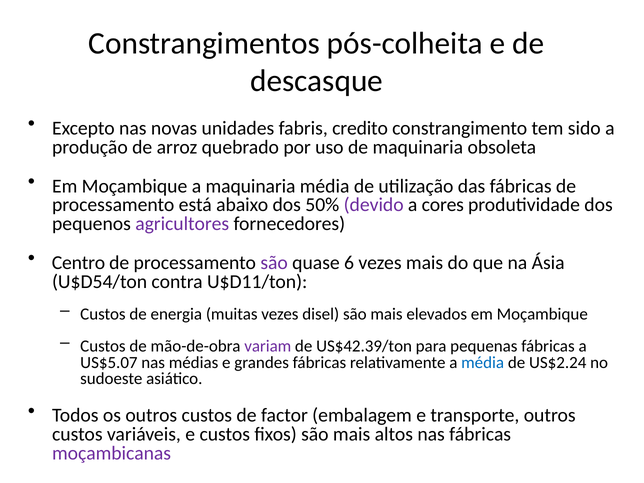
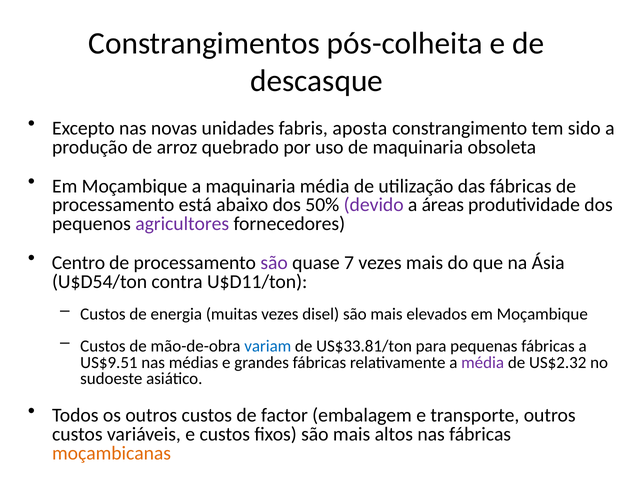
credito: credito -> aposta
cores: cores -> áreas
6: 6 -> 7
variam colour: purple -> blue
US$42.39/ton: US$42.39/ton -> US$33.81/ton
US$5.07: US$5.07 -> US$9.51
média at (483, 363) colour: blue -> purple
US$2.24: US$2.24 -> US$2.32
moçambicanas colour: purple -> orange
